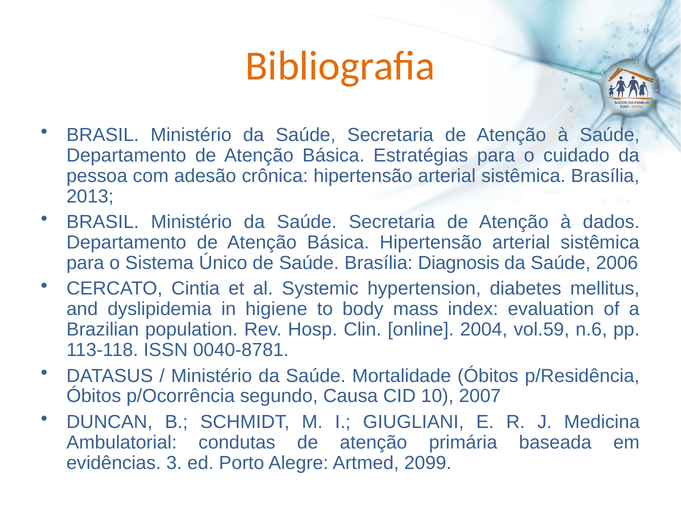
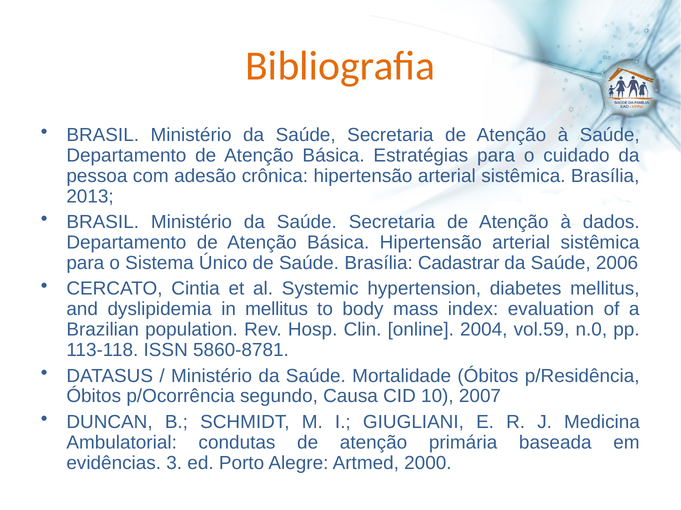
Diagnosis: Diagnosis -> Cadastrar
in higiene: higiene -> mellitus
n.6: n.6 -> n.0
0040-8781: 0040-8781 -> 5860-8781
2099: 2099 -> 2000
